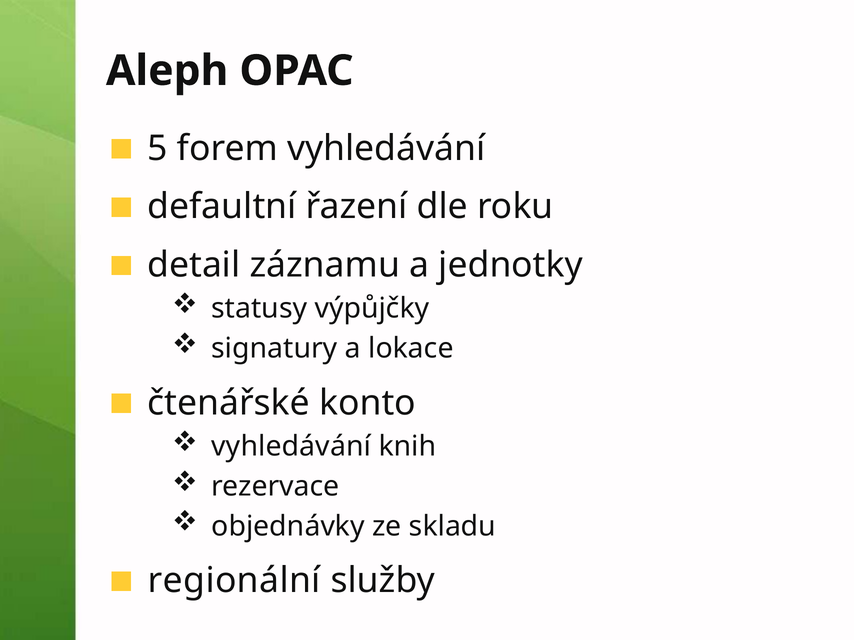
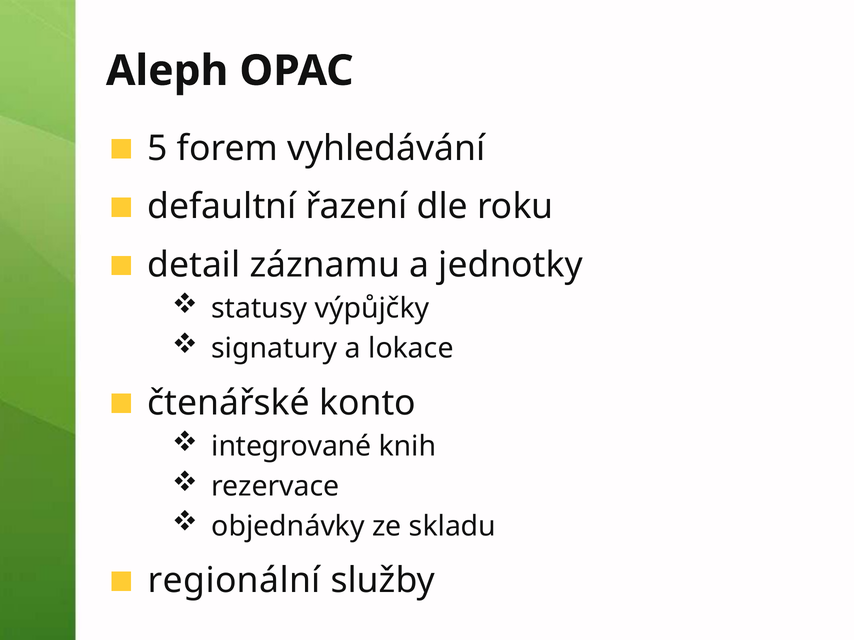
vyhledávání at (291, 447): vyhledávání -> integrované
